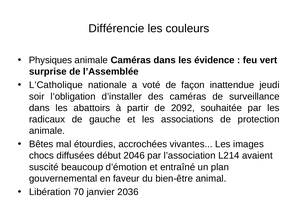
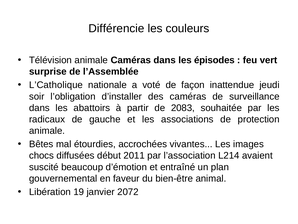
Physiques: Physiques -> Télévision
évidence: évidence -> épisodes
2092: 2092 -> 2083
2046: 2046 -> 2011
70: 70 -> 19
2036: 2036 -> 2072
